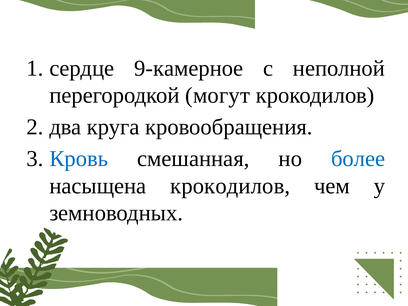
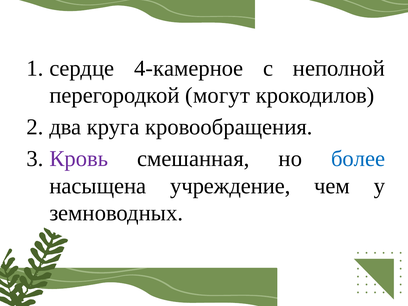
9-камерное: 9-камерное -> 4-камерное
Кровь colour: blue -> purple
насыщена крокодилов: крокодилов -> учреждение
